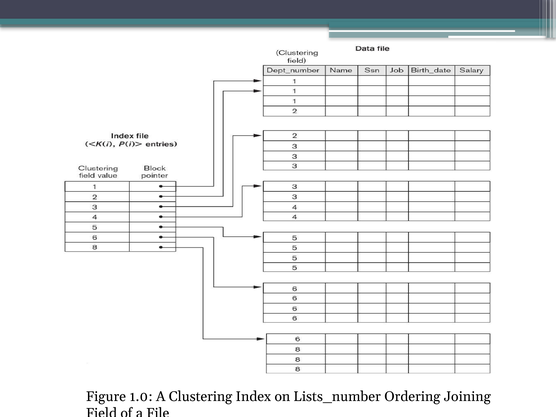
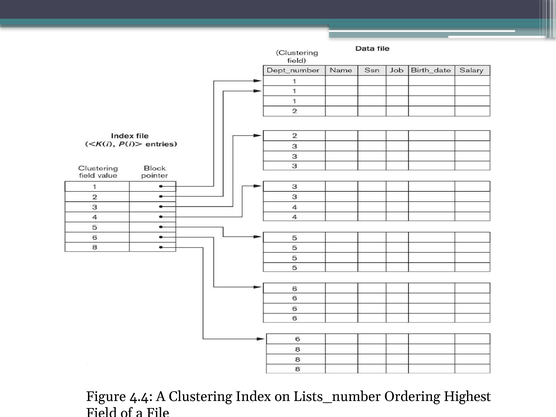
1.0: 1.0 -> 4.4
Joining: Joining -> Highest
